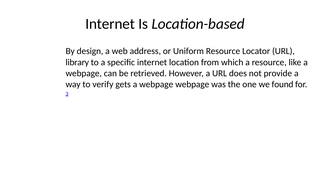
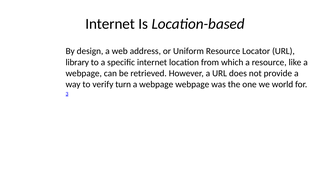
gets: gets -> turn
found: found -> world
